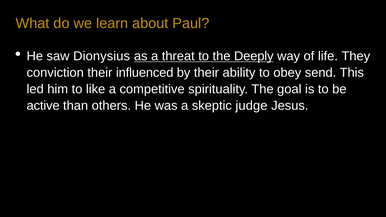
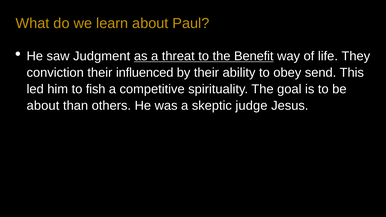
Dionysius: Dionysius -> Judgment
Deeply: Deeply -> Benefit
like: like -> fish
active at (43, 106): active -> about
